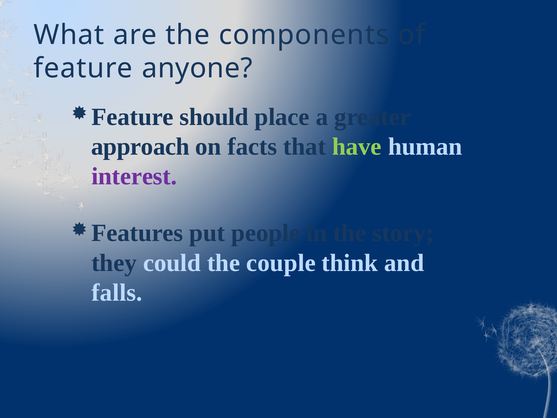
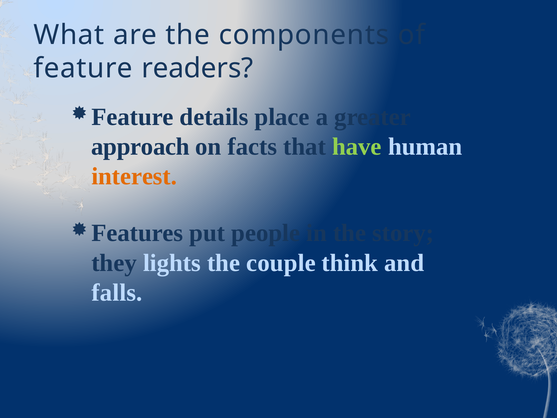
anyone: anyone -> readers
should: should -> details
interest colour: purple -> orange
could: could -> lights
